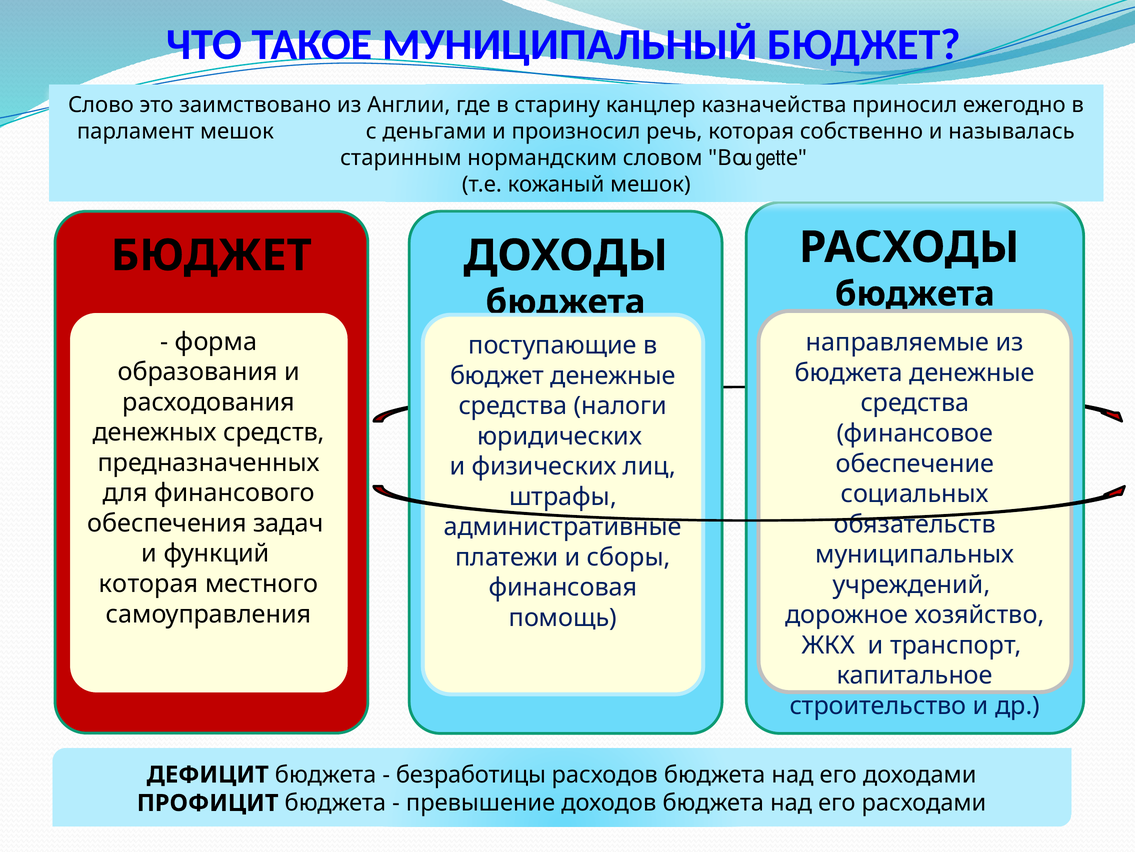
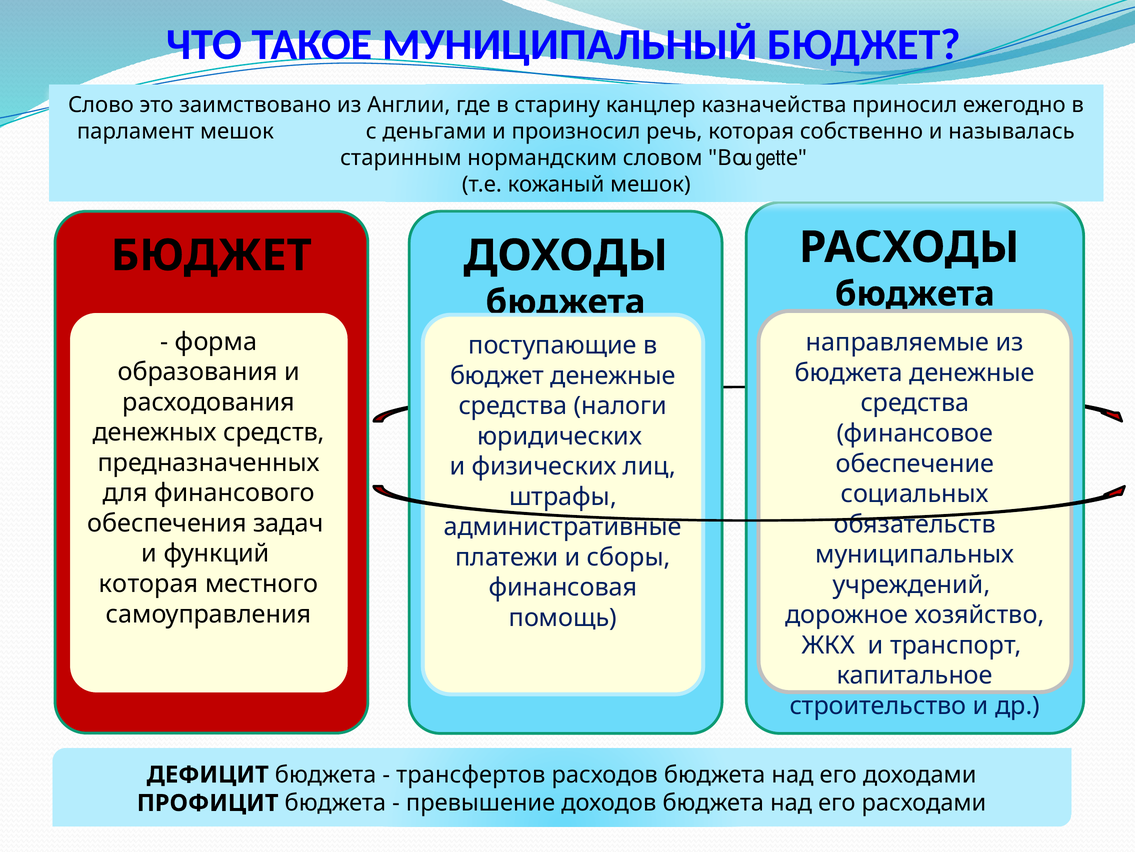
безработицы: безработицы -> трансфертов
